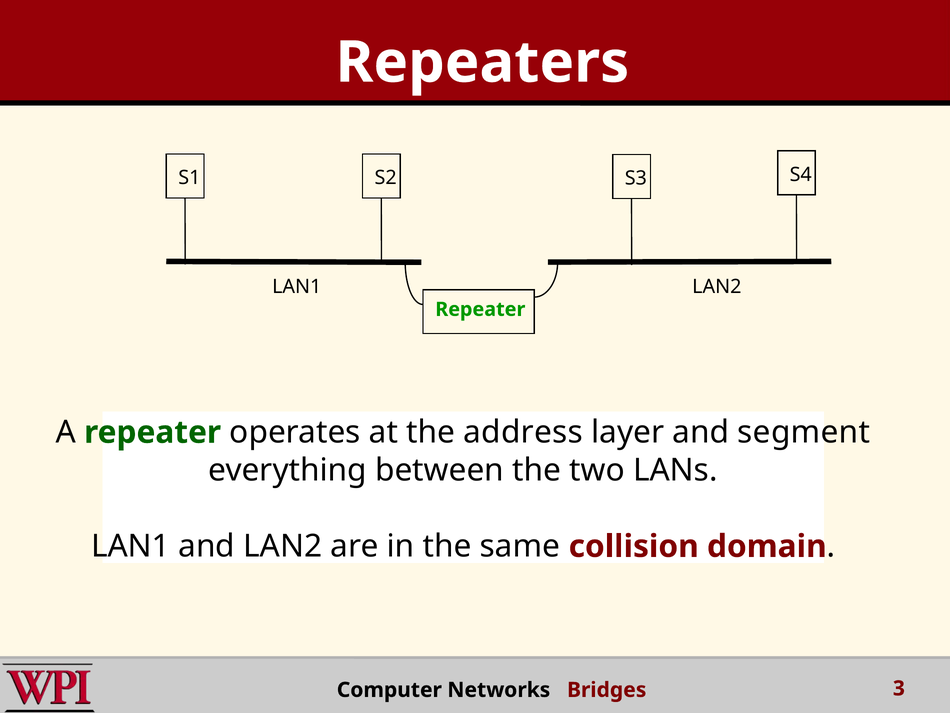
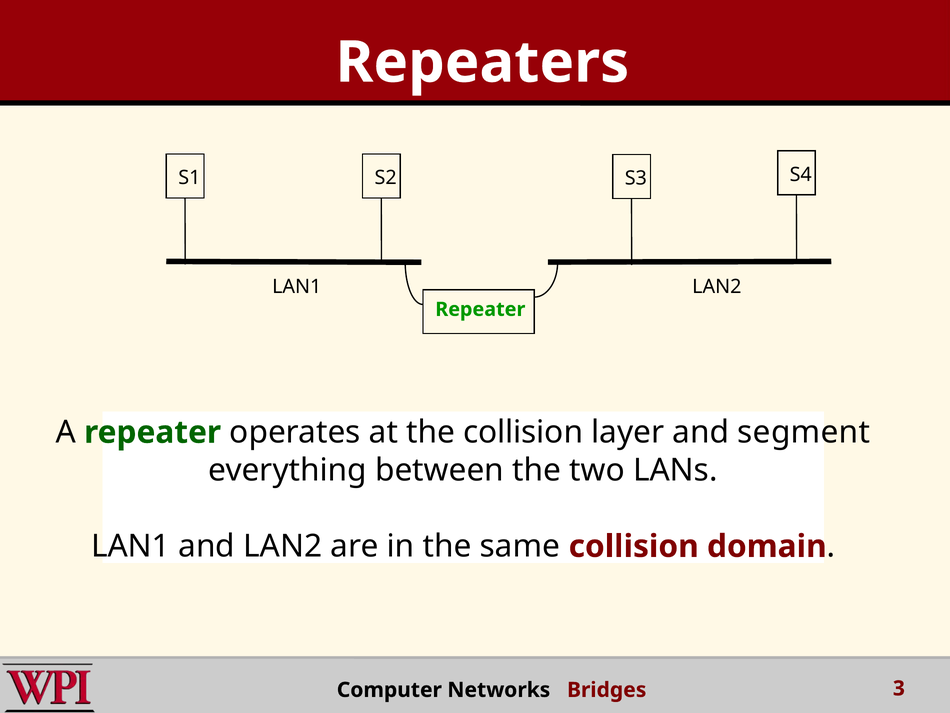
the address: address -> collision
